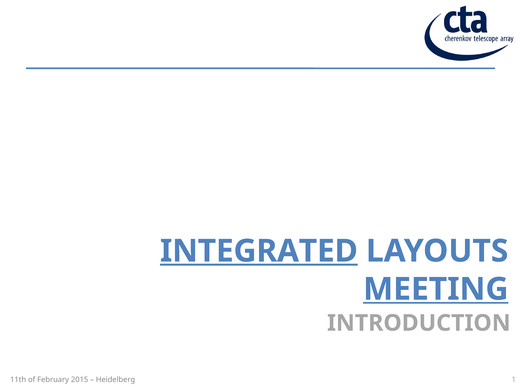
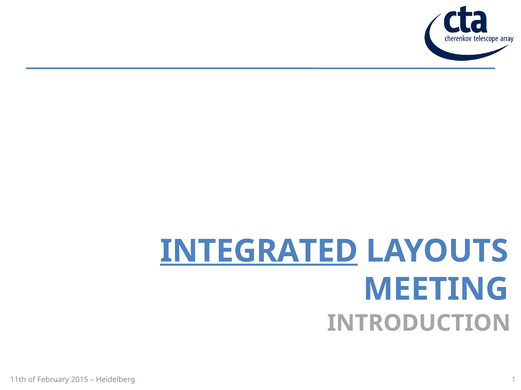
MEETING underline: present -> none
